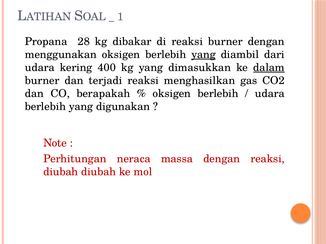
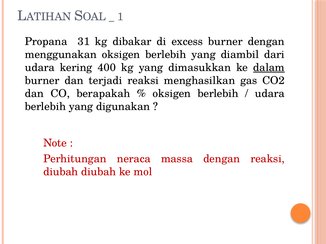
28: 28 -> 31
di reaksi: reaksi -> excess
yang at (204, 55) underline: present -> none
